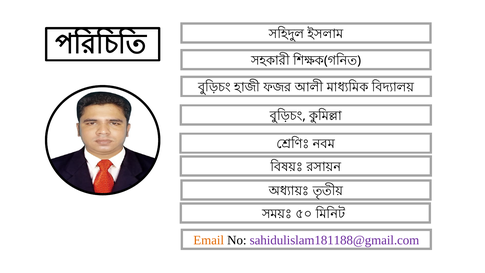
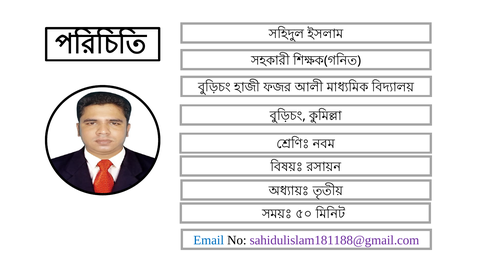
Email colour: orange -> blue
